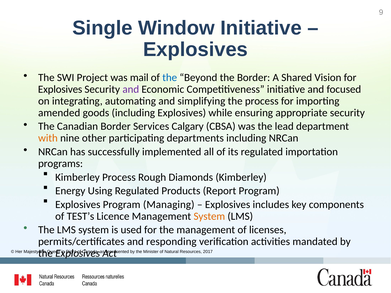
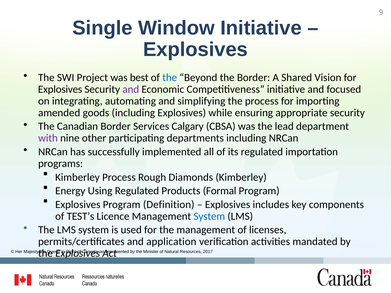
mail: mail -> best
with colour: orange -> purple
Report: Report -> Formal
Managing: Managing -> Definition
System at (209, 216) colour: orange -> blue
responding: responding -> application
